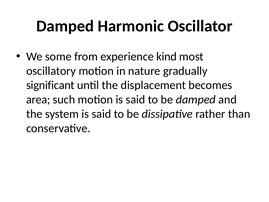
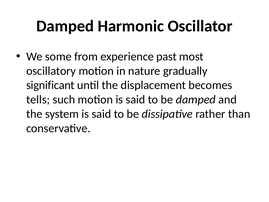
kind: kind -> past
area: area -> tells
